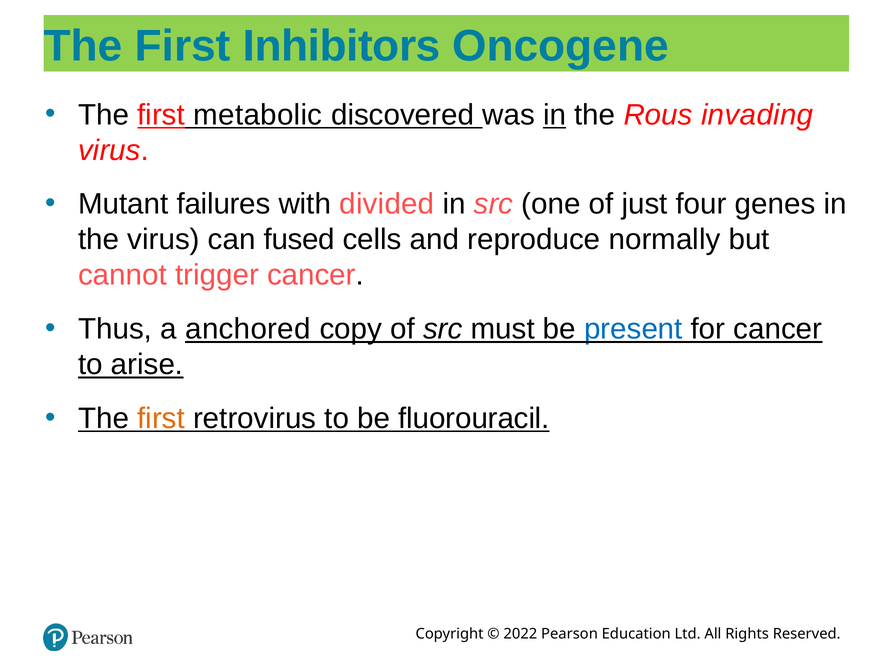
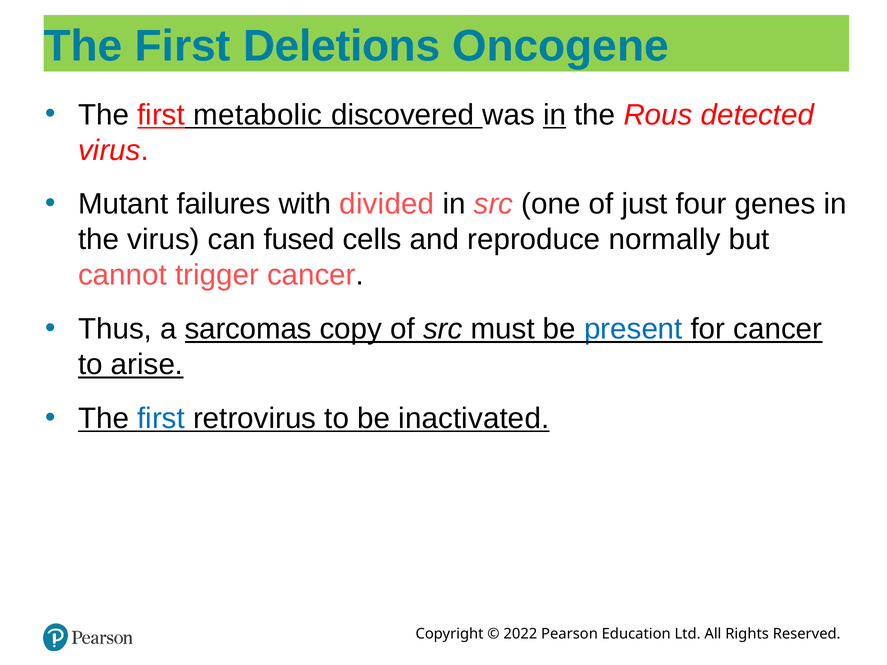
Inhibitors: Inhibitors -> Deletions
invading: invading -> detected
anchored: anchored -> sarcomas
first at (161, 419) colour: orange -> blue
fluorouracil: fluorouracil -> inactivated
